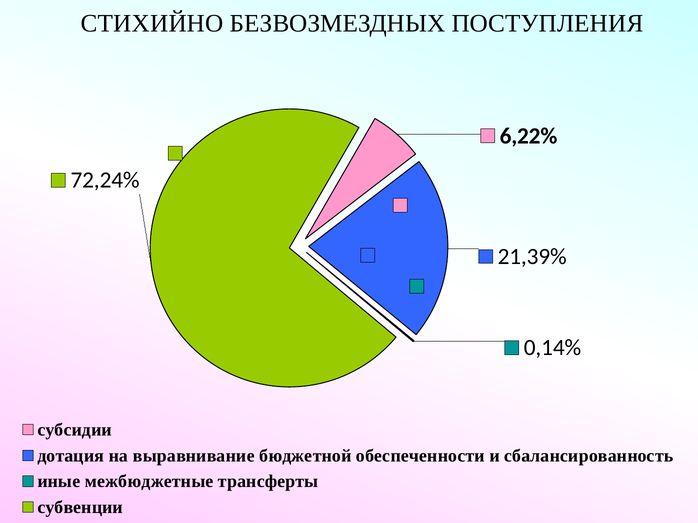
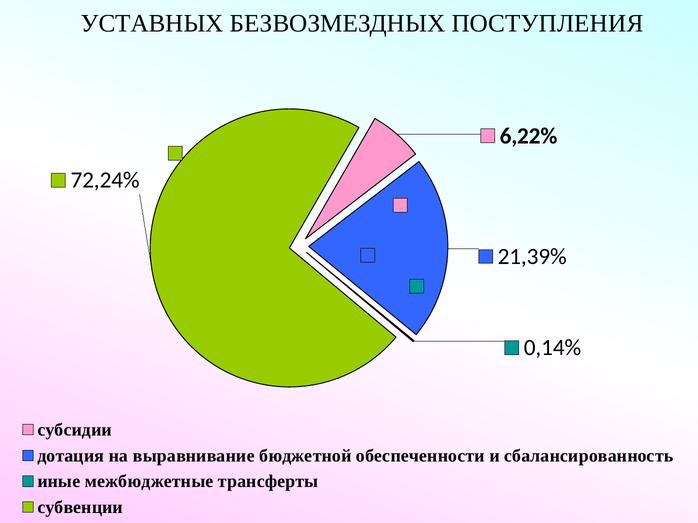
СТИХИЙНО: СТИХИЙНО -> УСТАВНЫХ
